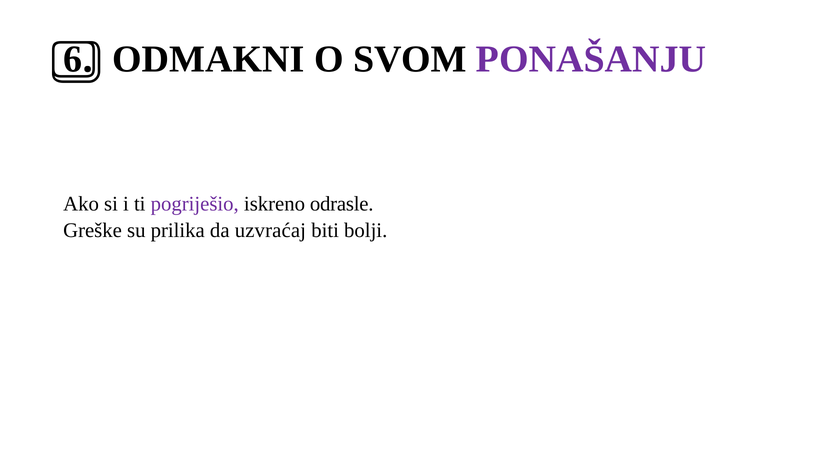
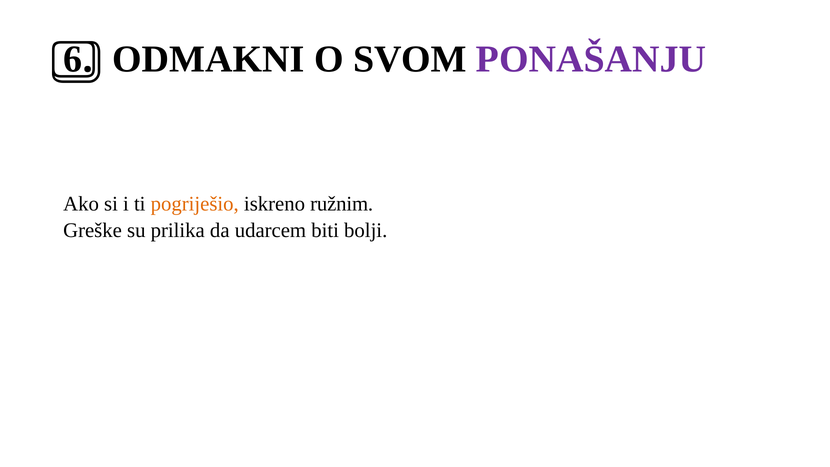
pogriješio colour: purple -> orange
odrasle: odrasle -> ružnim
uzvraćaj: uzvraćaj -> udarcem
